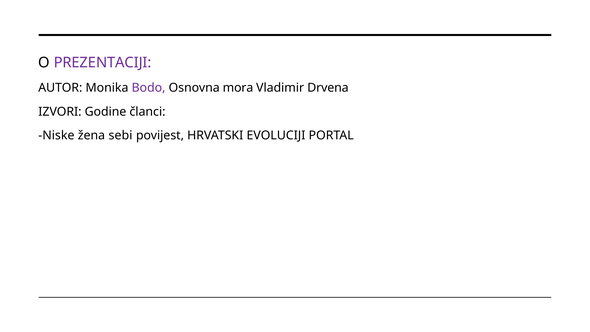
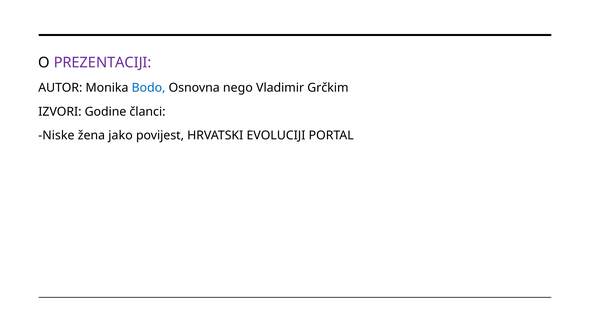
Bodo colour: purple -> blue
mora: mora -> nego
Drvena: Drvena -> Grčkim
sebi: sebi -> jako
